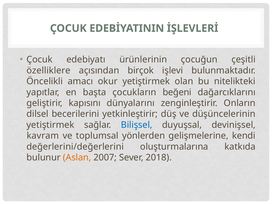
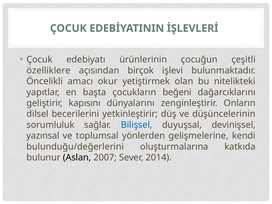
yetiştirmek at (50, 125): yetiştirmek -> sorumluluk
kavram: kavram -> yazınsal
değerlerini/değerlerini: değerlerini/değerlerini -> bulunduğu/değerlerini
Aslan colour: orange -> black
2018: 2018 -> 2014
